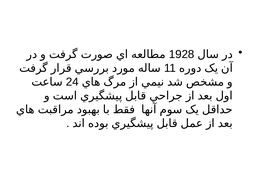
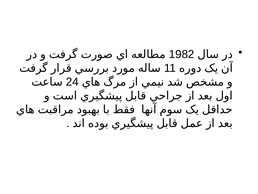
1928: 1928 -> 1982
